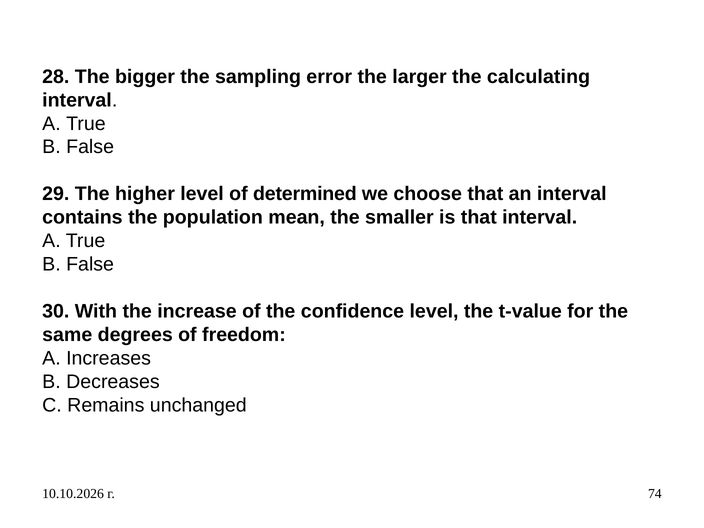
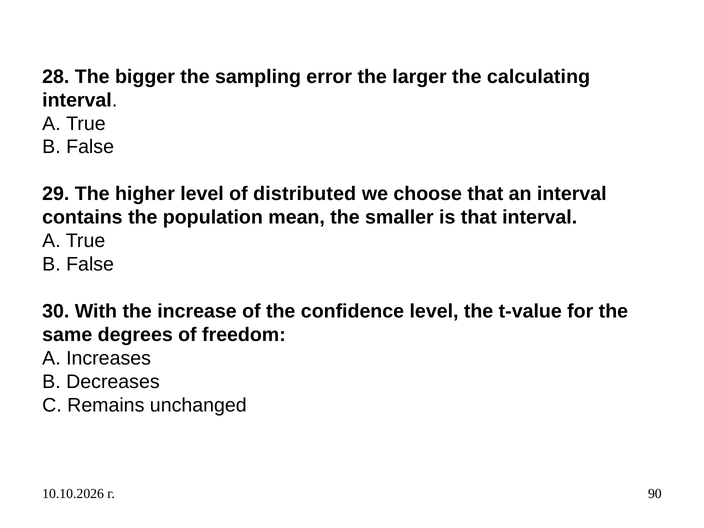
determined: determined -> distributed
74: 74 -> 90
